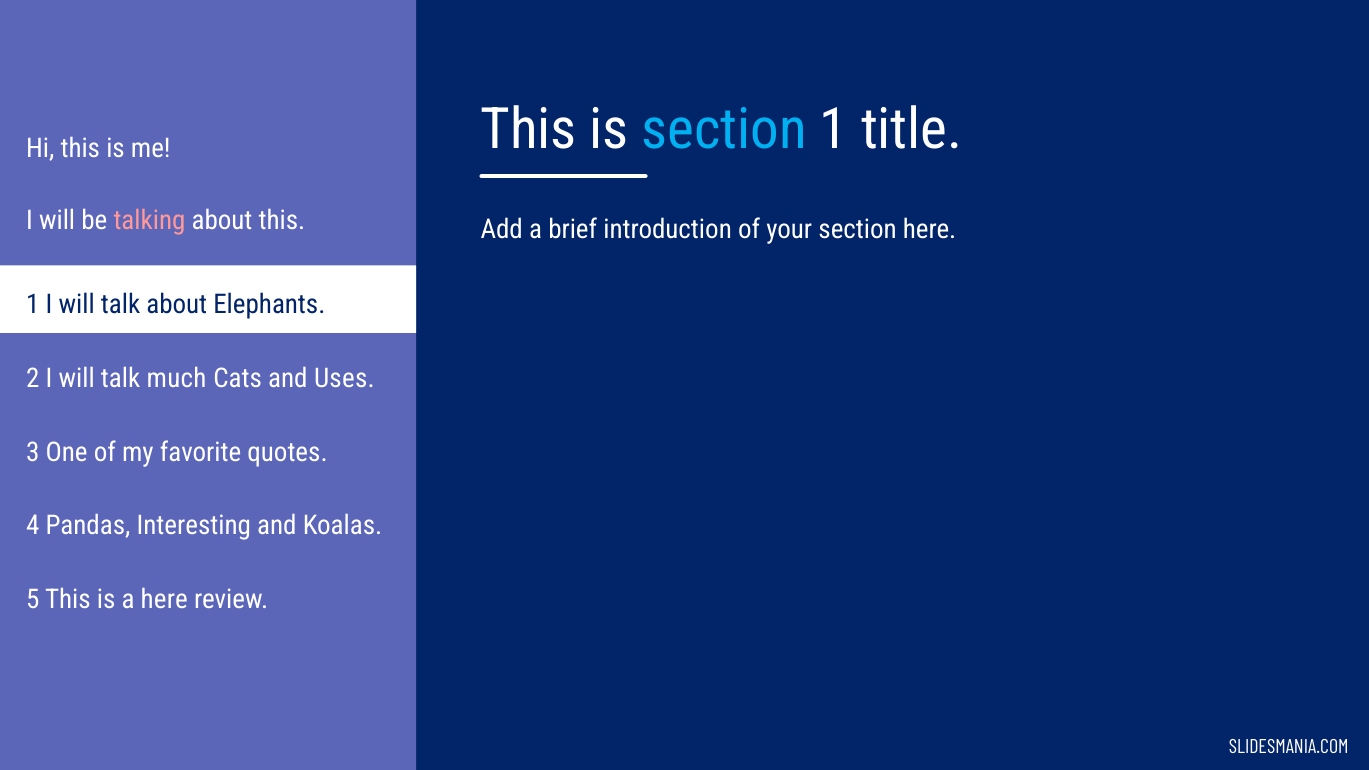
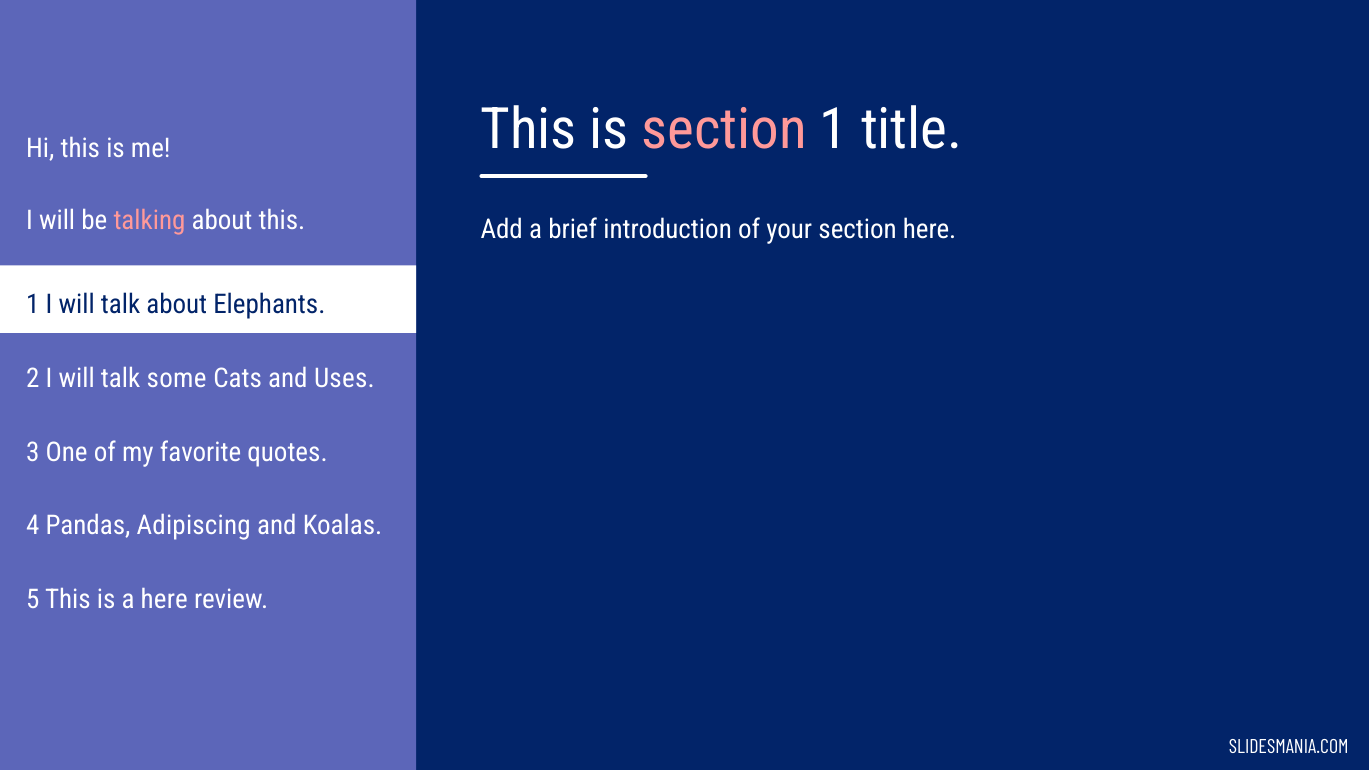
section at (724, 130) colour: light blue -> pink
much: much -> some
Interesting: Interesting -> Adipiscing
